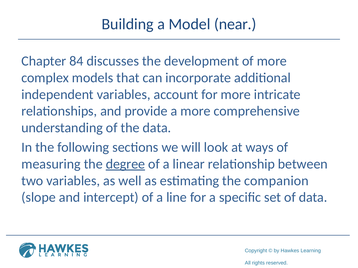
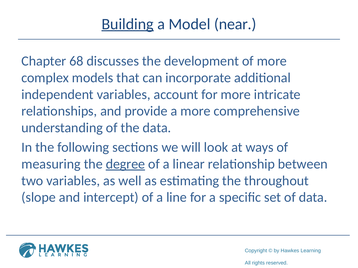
Building underline: none -> present
84: 84 -> 68
companion: companion -> throughout
